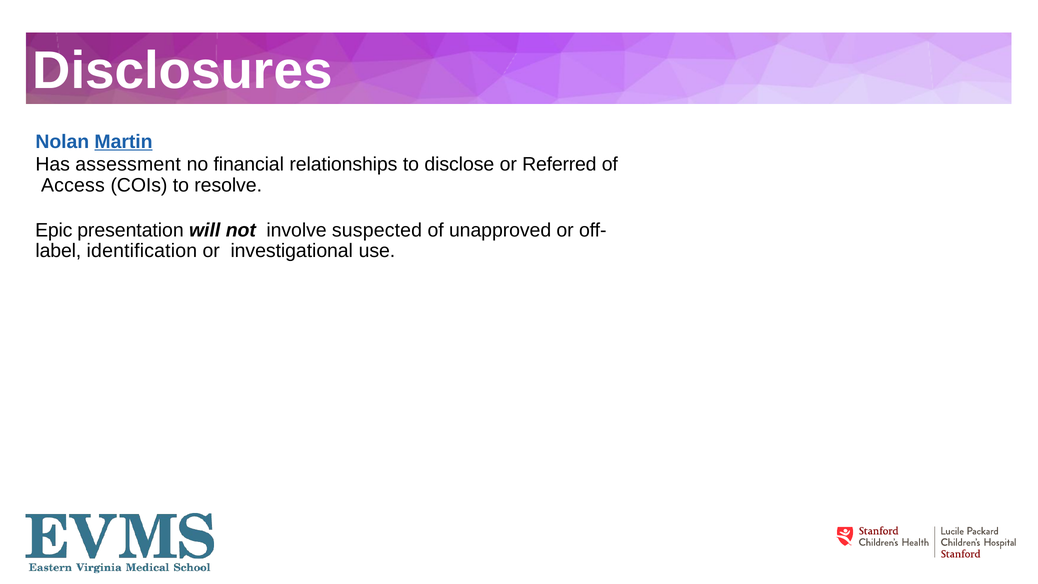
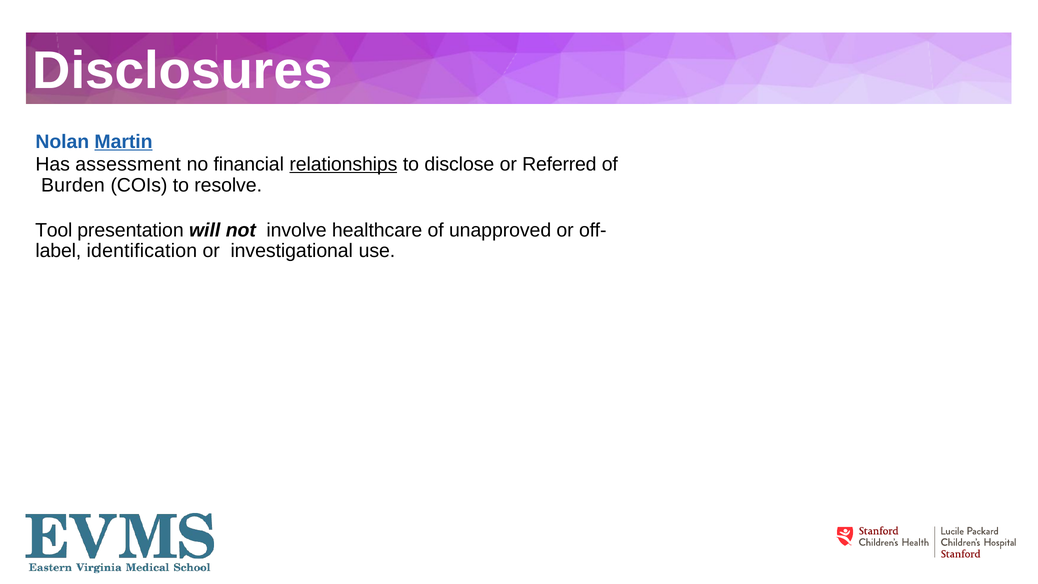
relationships underline: none -> present
Access: Access -> Burden
Epic: Epic -> Tool
suspected: suspected -> healthcare
